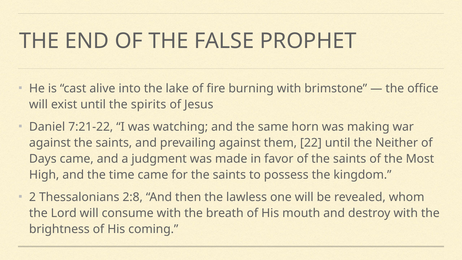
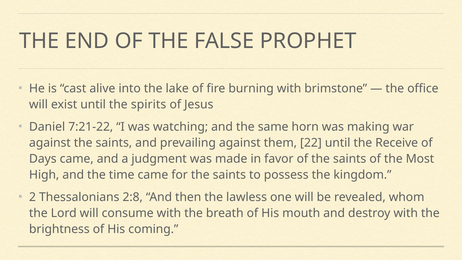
Neither: Neither -> Receive
